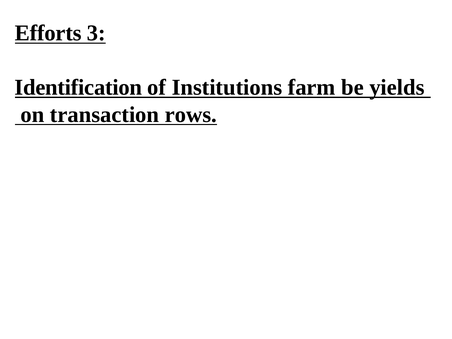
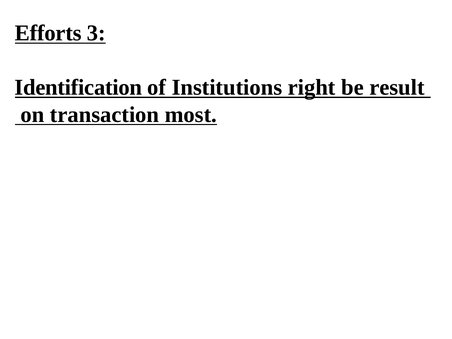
farm: farm -> right
yields: yields -> result
rows: rows -> most
